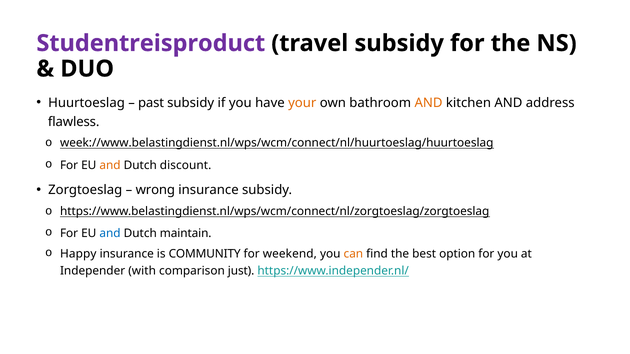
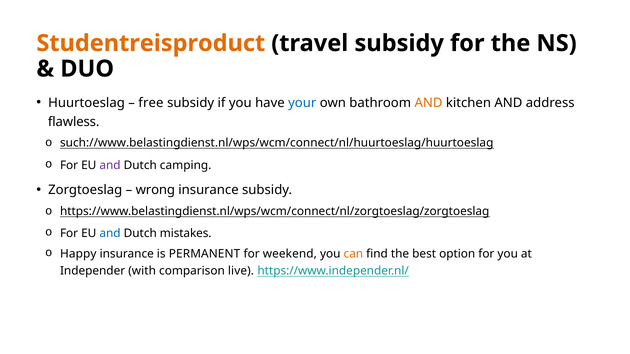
Studentreisproduct colour: purple -> orange
past: past -> free
your colour: orange -> blue
week://www.belastingdienst.nl/wps/wcm/connect/nl/huurtoeslag/huurtoeslag: week://www.belastingdienst.nl/wps/wcm/connect/nl/huurtoeslag/huurtoeslag -> such://www.belastingdienst.nl/wps/wcm/connect/nl/huurtoeslag/huurtoeslag
and at (110, 165) colour: orange -> purple
discount: discount -> camping
maintain: maintain -> mistakes
COMMUNITY: COMMUNITY -> PERMANENT
just: just -> live
